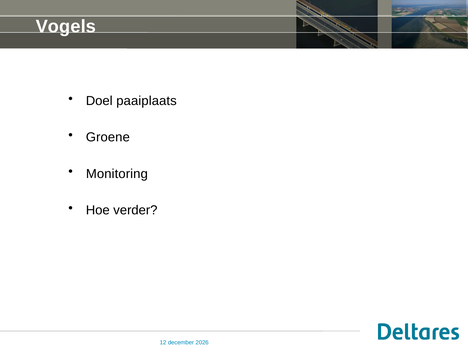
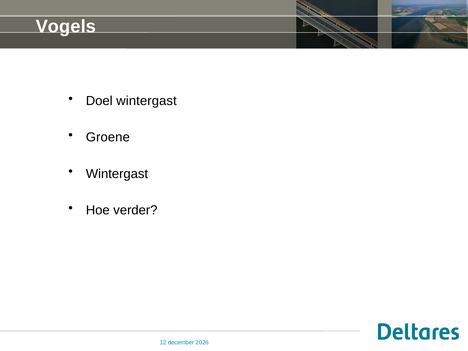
Doel paaiplaats: paaiplaats -> wintergast
Monitoring at (117, 174): Monitoring -> Wintergast
